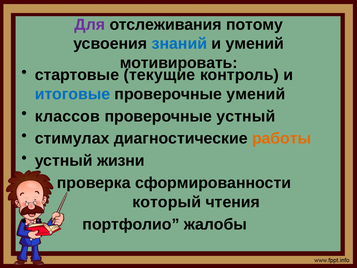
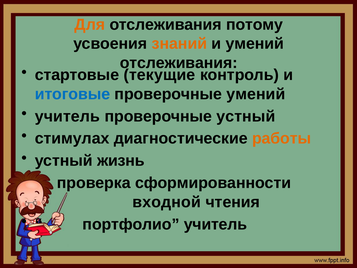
Для colour: purple -> orange
знаний colour: blue -> orange
мотивировать at (179, 63): мотивировать -> отслеживания
классов at (67, 116): классов -> учитель
жизни: жизни -> жизнь
который: который -> входной
портфолио жалобы: жалобы -> учитель
